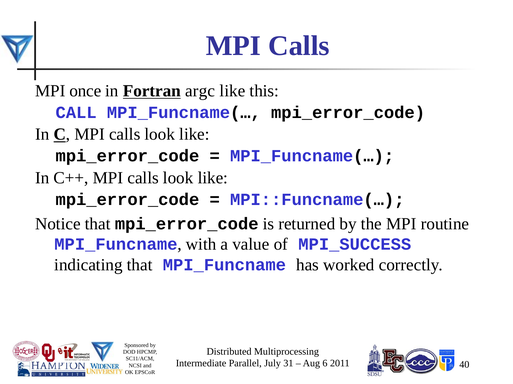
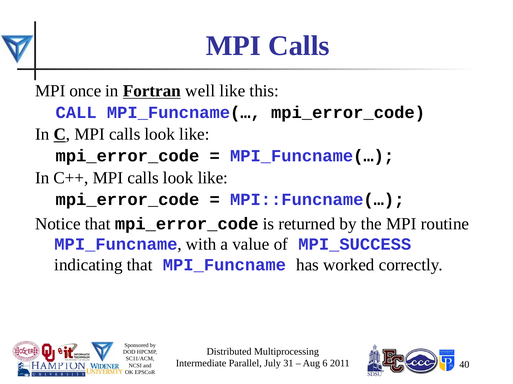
argc: argc -> well
